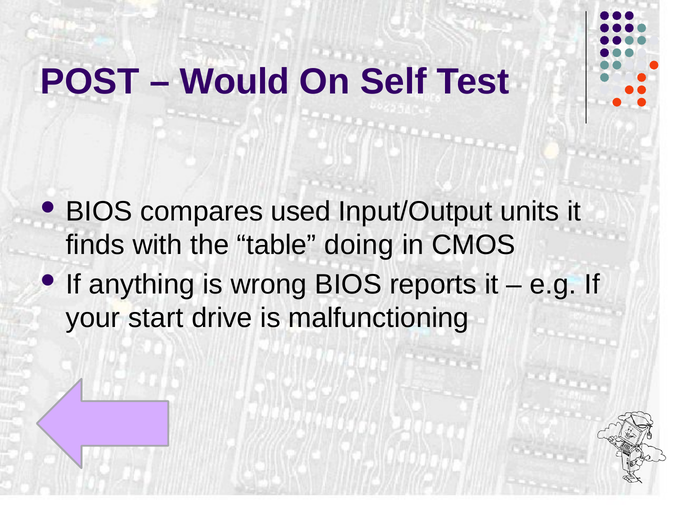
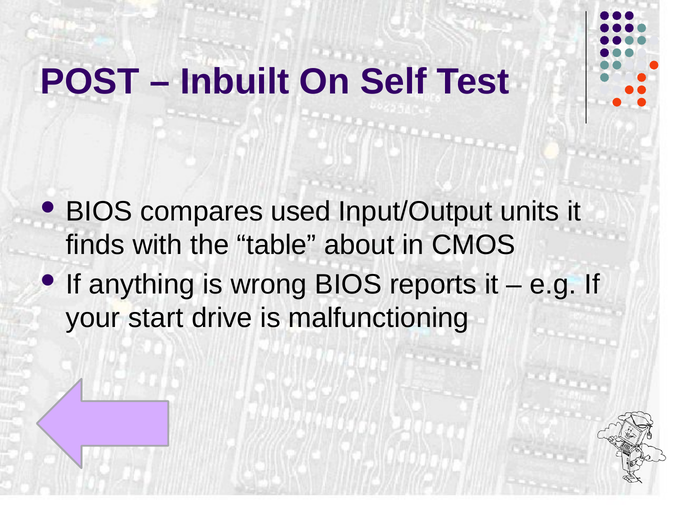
Would: Would -> Inbuilt
doing: doing -> about
